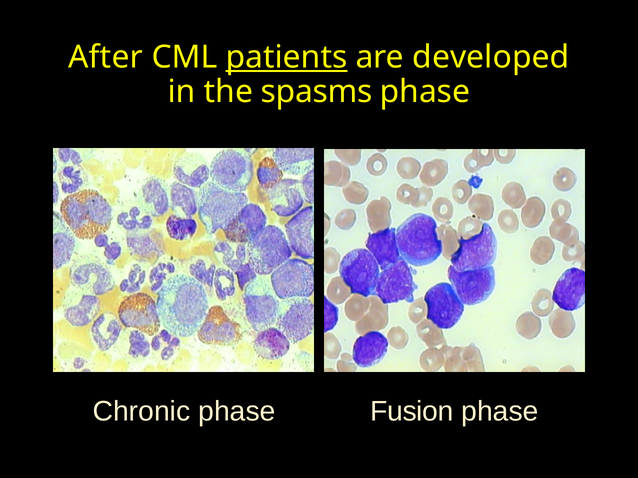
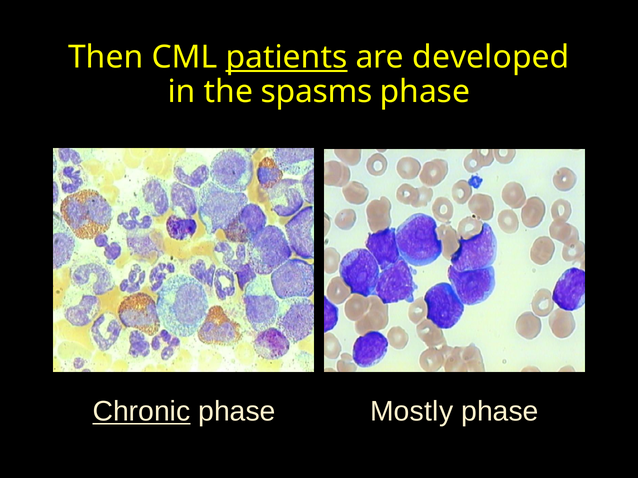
After: After -> Then
Chronic underline: none -> present
Fusion: Fusion -> Mostly
